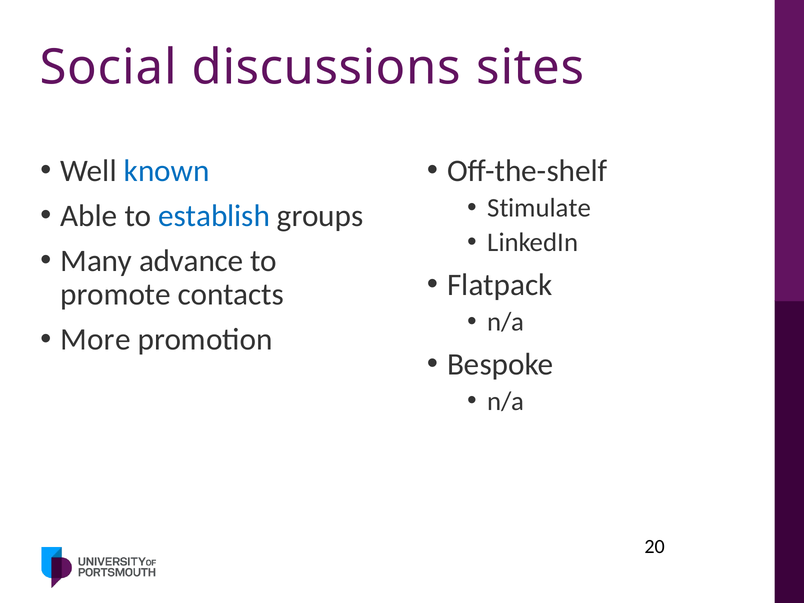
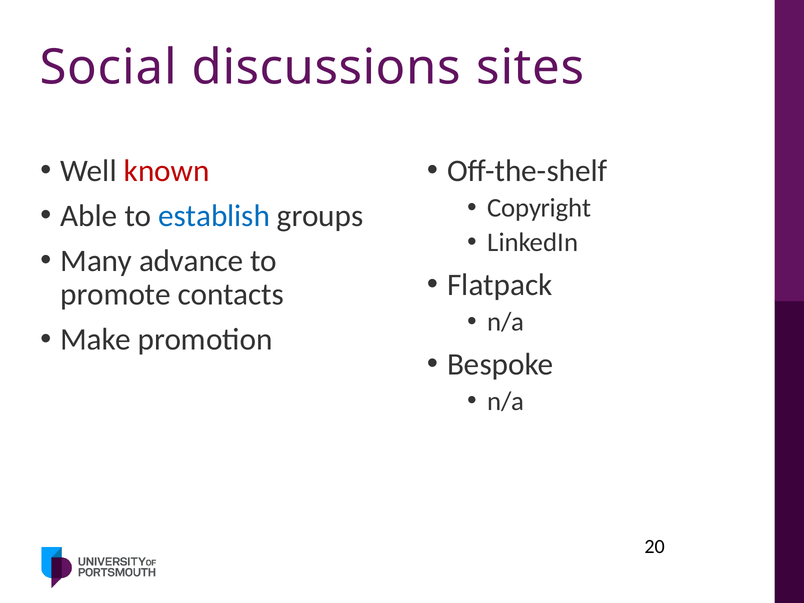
known colour: blue -> red
Stimulate: Stimulate -> Copyright
More: More -> Make
